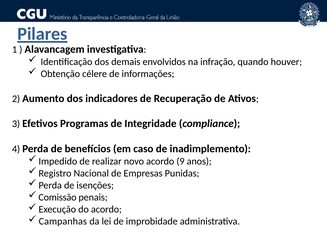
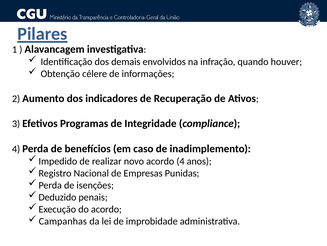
acordo 9: 9 -> 4
Comissão: Comissão -> Deduzido
